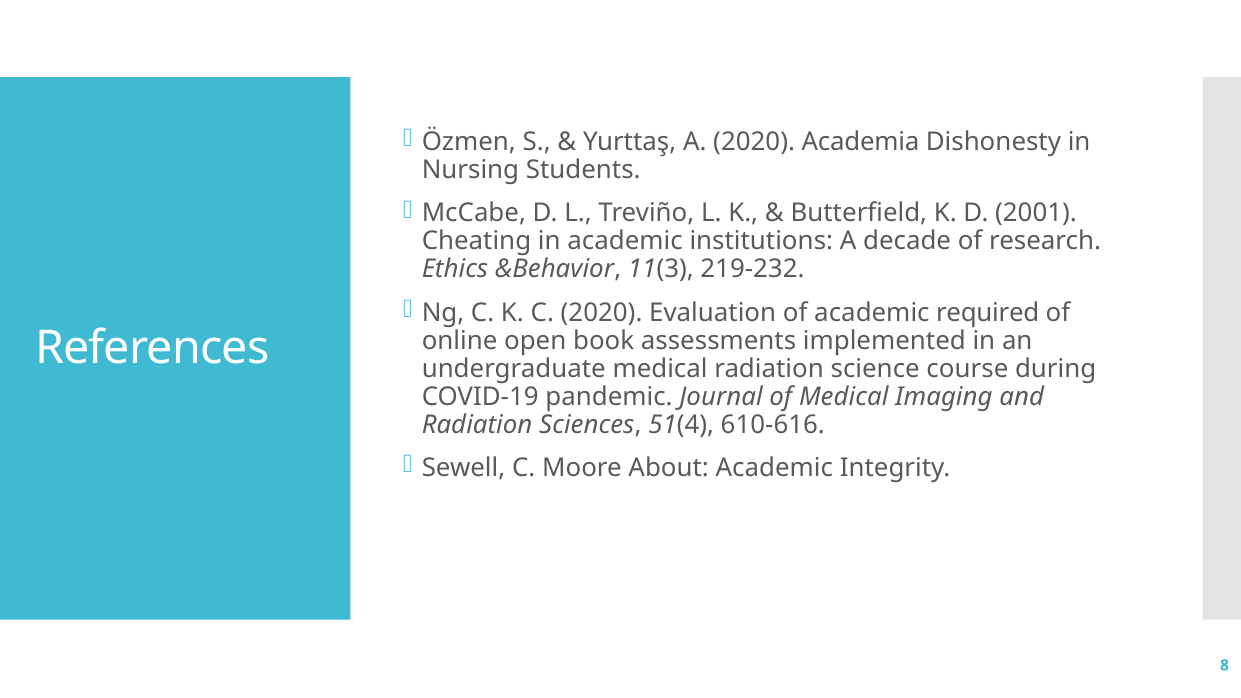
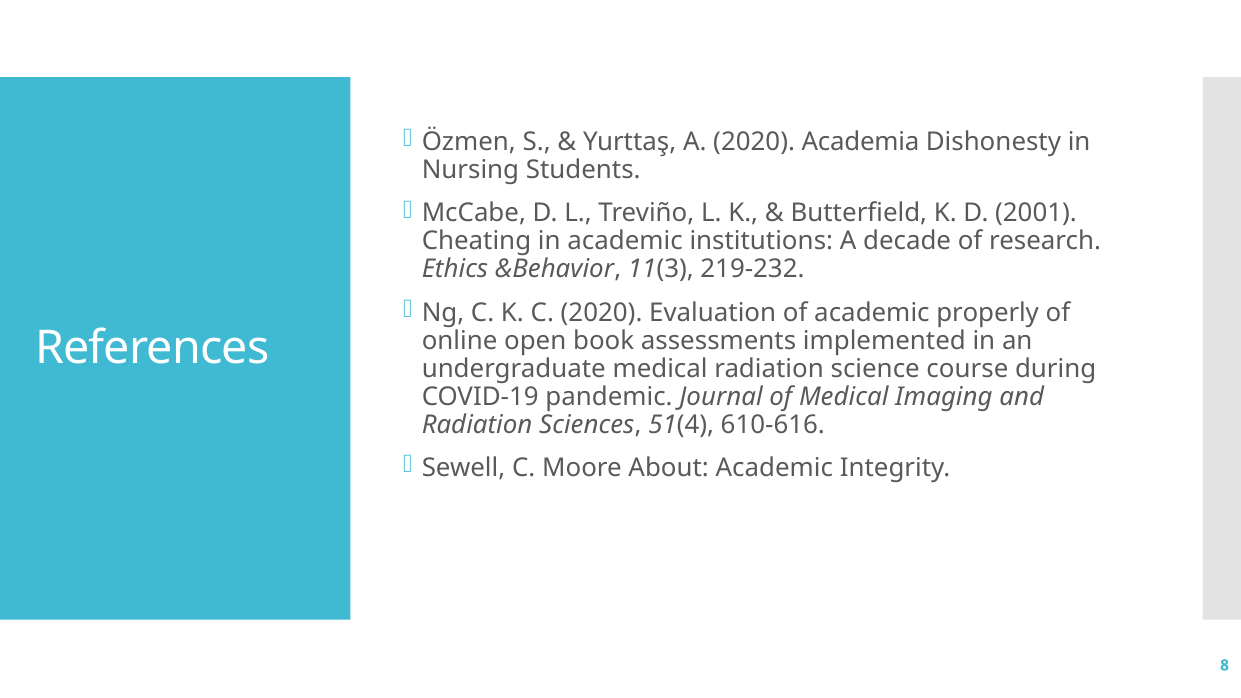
required: required -> properly
